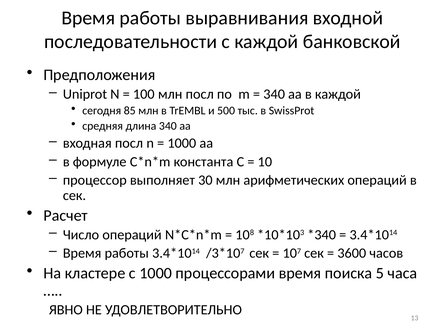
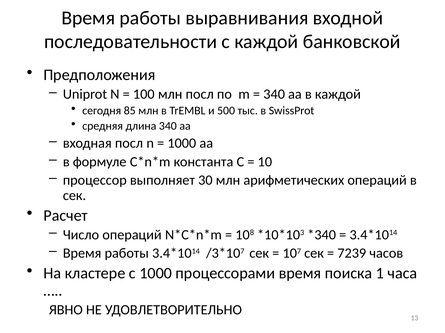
3600: 3600 -> 7239
5: 5 -> 1
